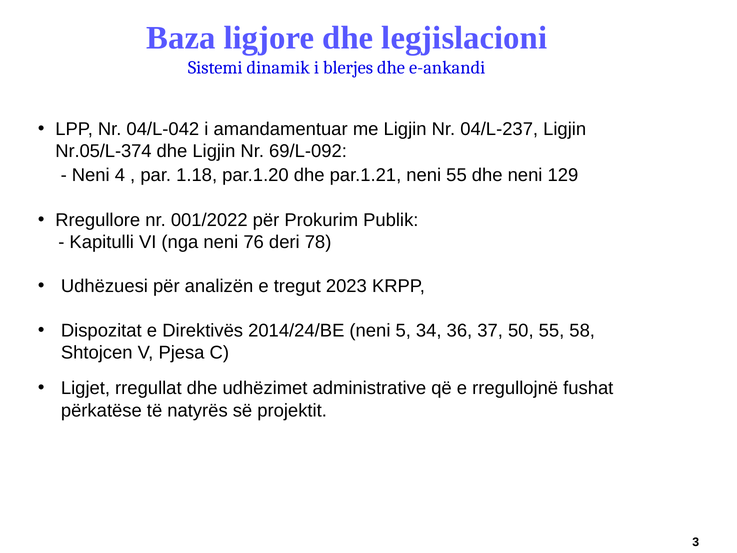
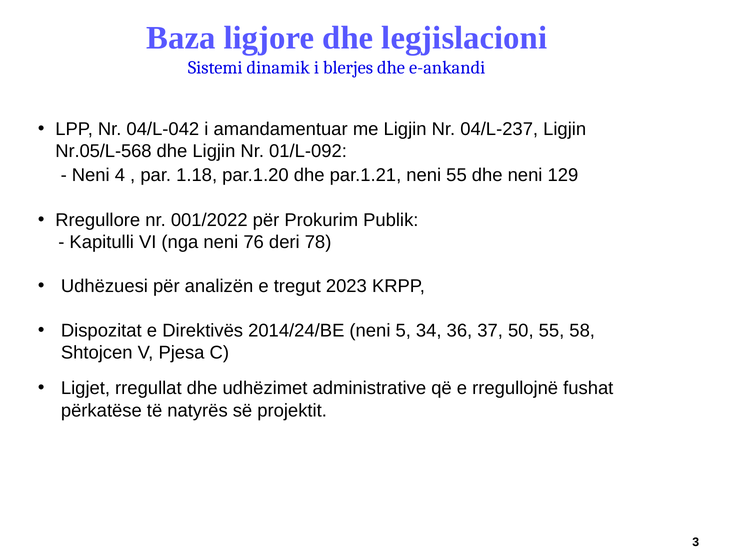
Nr.05/L-374: Nr.05/L-374 -> Nr.05/L-568
69/L-092: 69/L-092 -> 01/L-092
